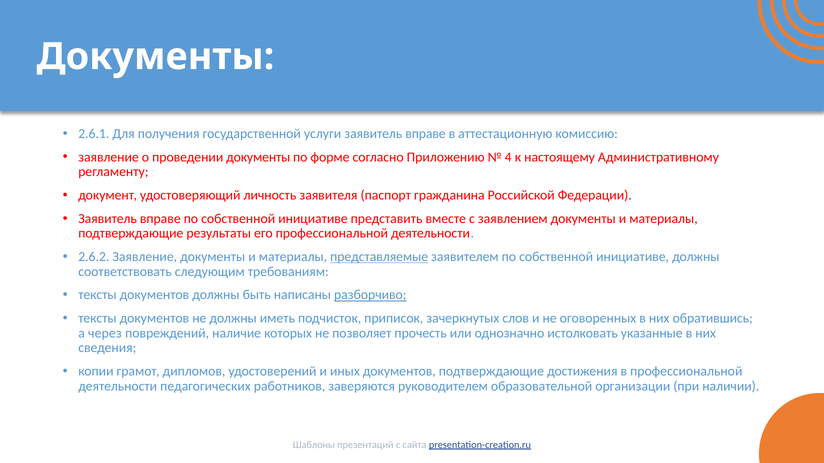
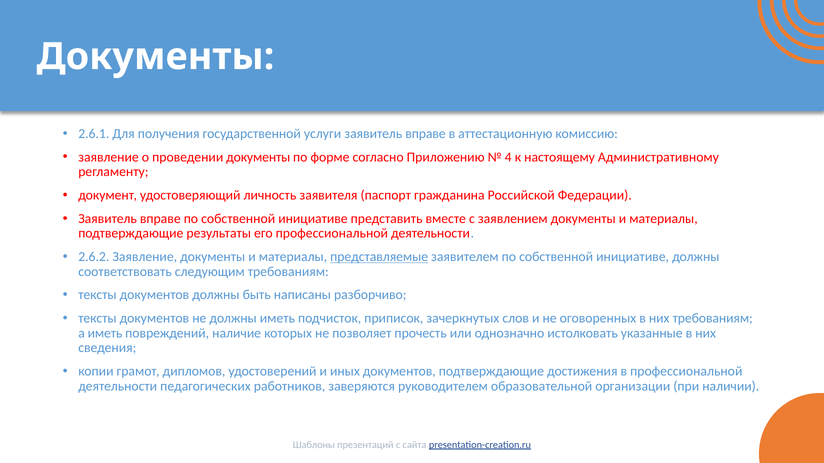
разборчиво underline: present -> none
них обратившись: обратившись -> требованиям
а через: через -> иметь
